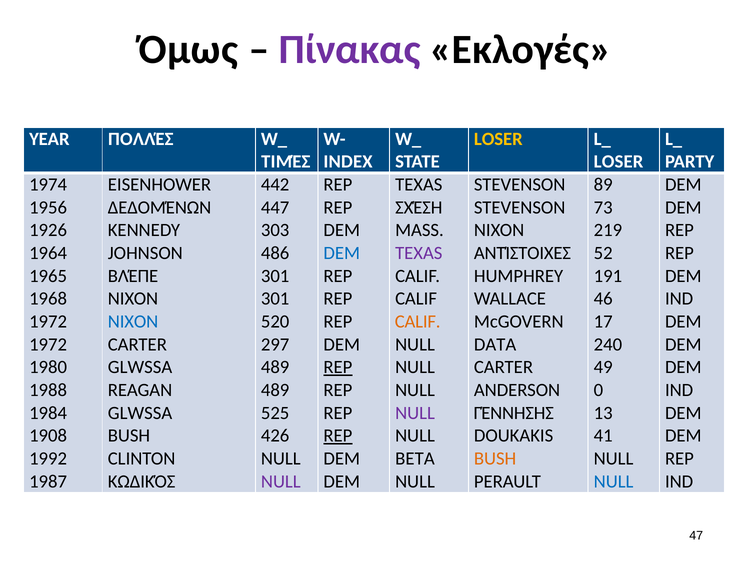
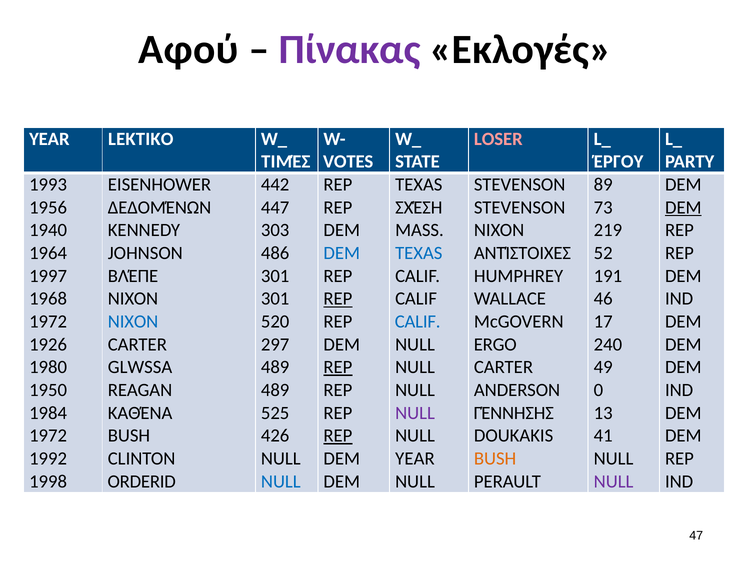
Όμως: Όμως -> Αφού
ΠΟΛΛΈΣ: ΠΟΛΛΈΣ -> LEKTIKO
LOSER at (498, 139) colour: yellow -> pink
INDEX: INDEX -> VOTES
LOSER at (619, 162): LOSER -> ΈΡΓΟΥ
1974: 1974 -> 1993
DEM at (683, 207) underline: none -> present
1926: 1926 -> 1940
TEXAS at (419, 253) colour: purple -> blue
1965: 1965 -> 1997
REP at (338, 299) underline: none -> present
CALIF at (418, 322) colour: orange -> blue
1972 at (48, 344): 1972 -> 1926
DATA: DATA -> ERGO
1988: 1988 -> 1950
GLWSSA at (140, 413): GLWSSA -> ΚΑΘΈΝΑ
1908 at (48, 436): 1908 -> 1972
BETA at (415, 459): BETA -> YEAR
1987: 1987 -> 1998
ΚΩΔΙΚΌΣ: ΚΩΔΙΚΌΣ -> ORDERID
NULL at (281, 481) colour: purple -> blue
NULL at (614, 481) colour: blue -> purple
